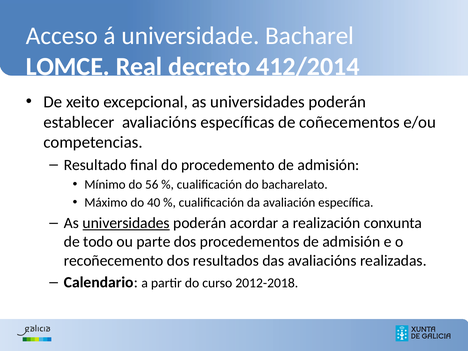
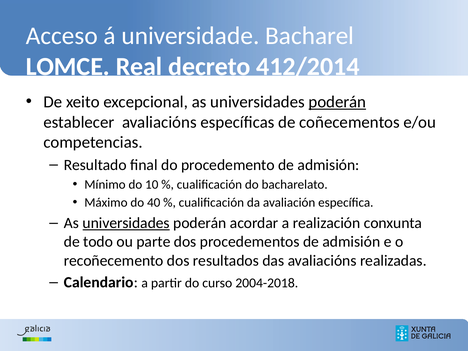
poderán at (337, 102) underline: none -> present
56: 56 -> 10
2012-2018: 2012-2018 -> 2004-2018
